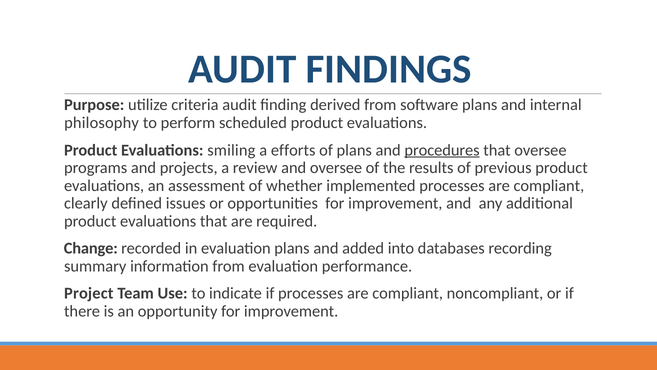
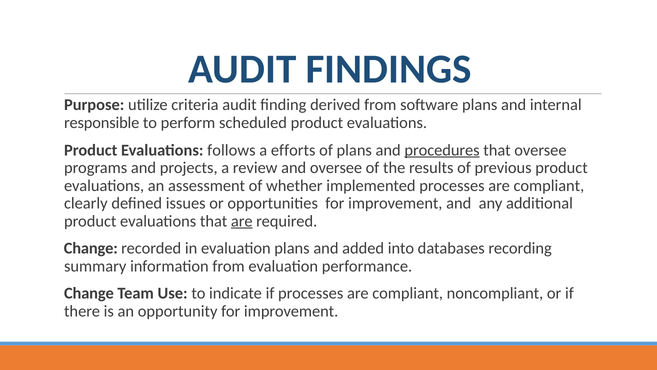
philosophy: philosophy -> responsible
smiling: smiling -> follows
are at (242, 221) underline: none -> present
Project at (89, 293): Project -> Change
